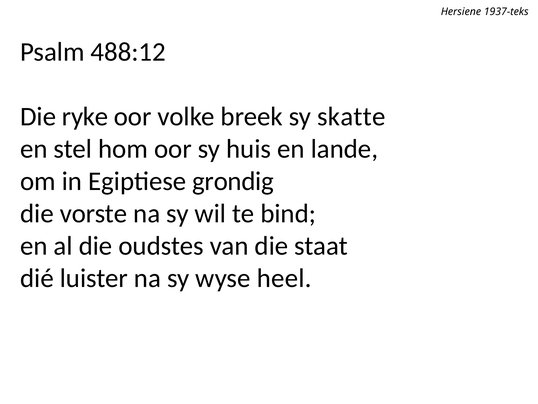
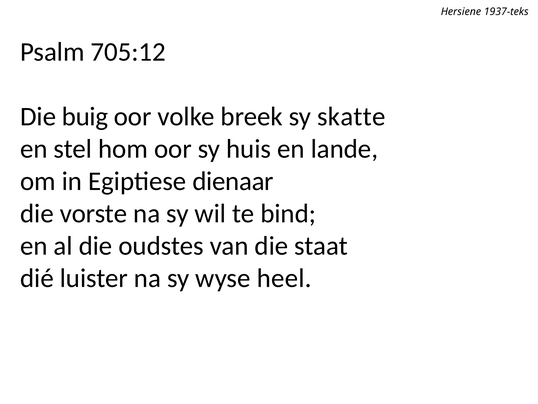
488:12: 488:12 -> 705:12
ryke: ryke -> buig
grondig: grondig -> dienaar
